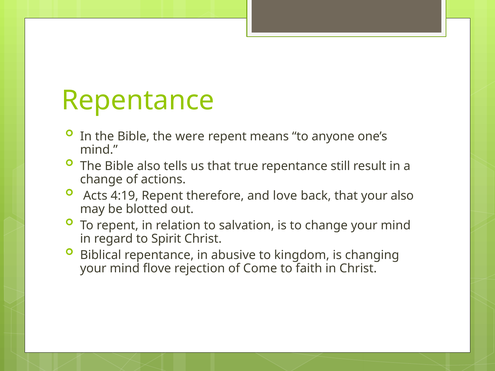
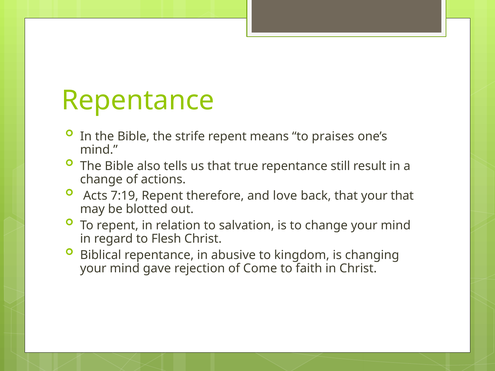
were: were -> strife
anyone: anyone -> praises
4:19: 4:19 -> 7:19
your also: also -> that
Spirit: Spirit -> Flesh
flove: flove -> gave
